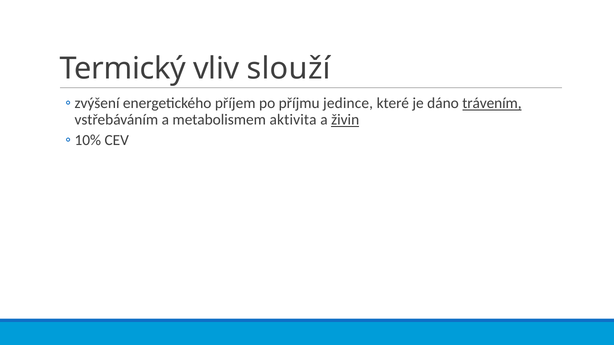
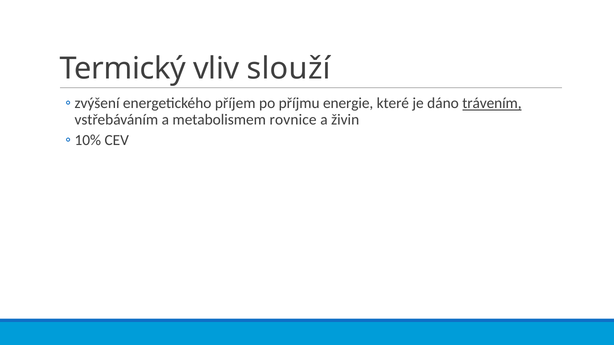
jedince: jedince -> energie
aktivita: aktivita -> rovnice
živin underline: present -> none
